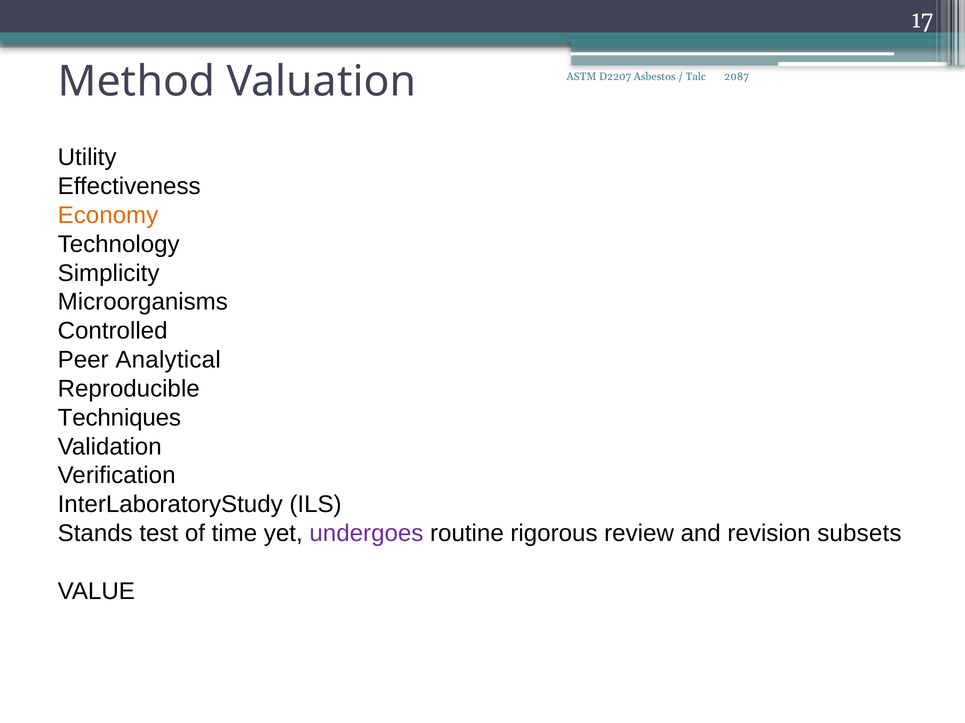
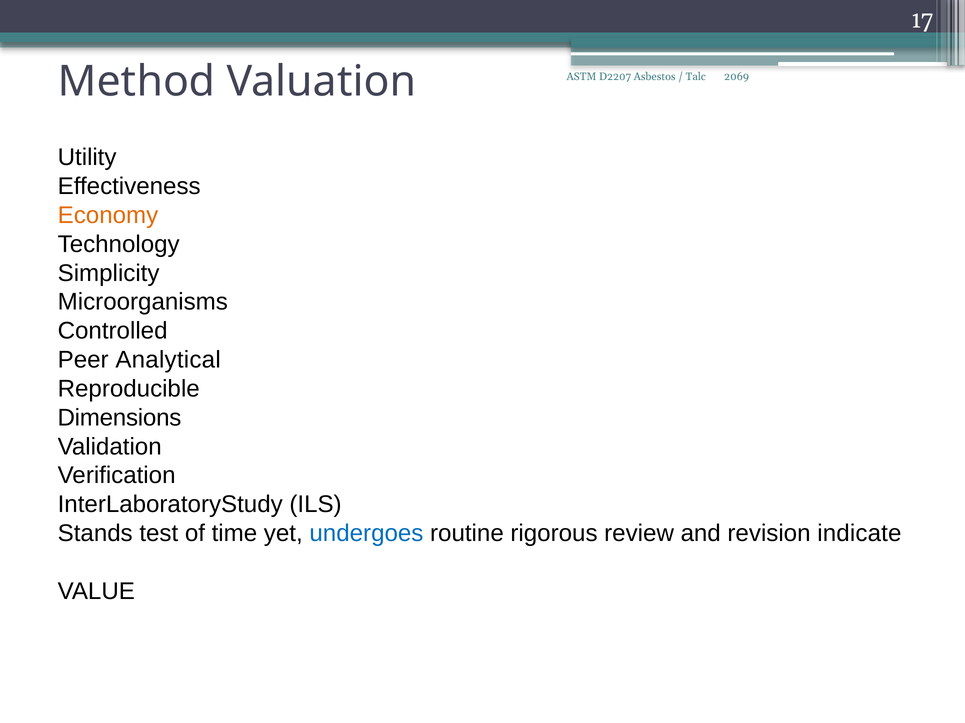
2087: 2087 -> 2069
Techniques: Techniques -> Dimensions
undergoes colour: purple -> blue
subsets: subsets -> indicate
